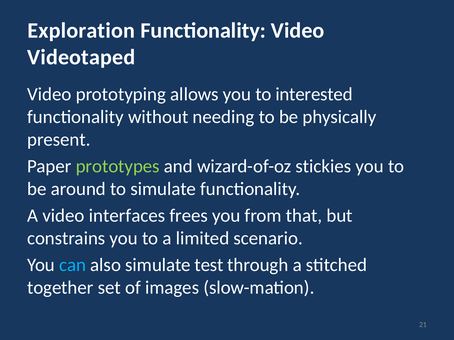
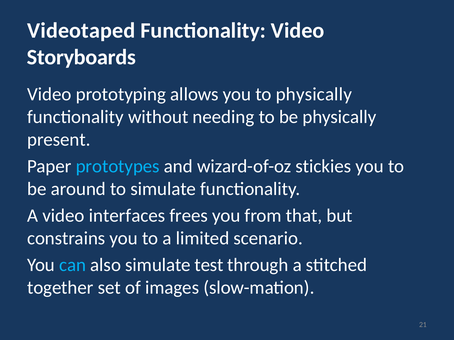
Exploration: Exploration -> Videotaped
Videotaped: Videotaped -> Storyboards
to interested: interested -> physically
prototypes colour: light green -> light blue
